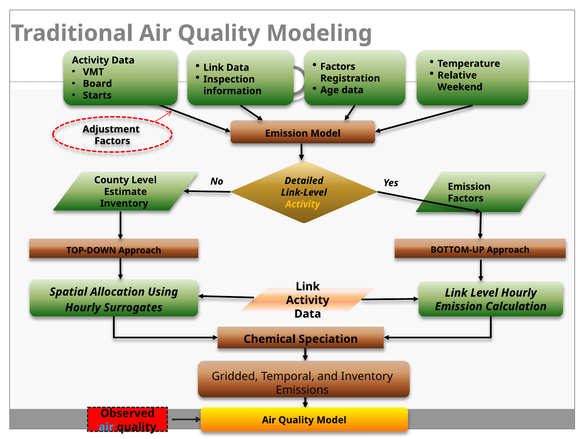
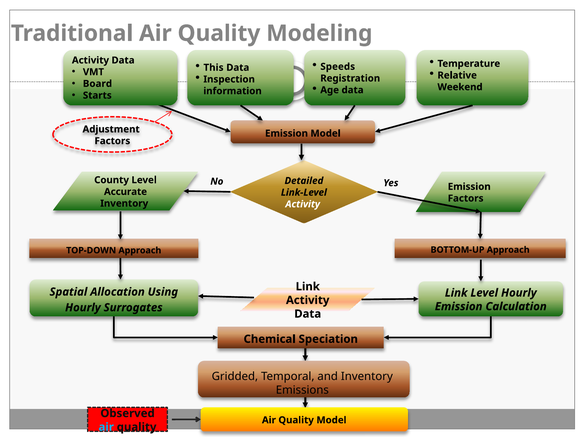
Factors at (338, 67): Factors -> Speeds
Link at (214, 68): Link -> This
Estimate: Estimate -> Accurate
Activity at (303, 204) colour: yellow -> white
